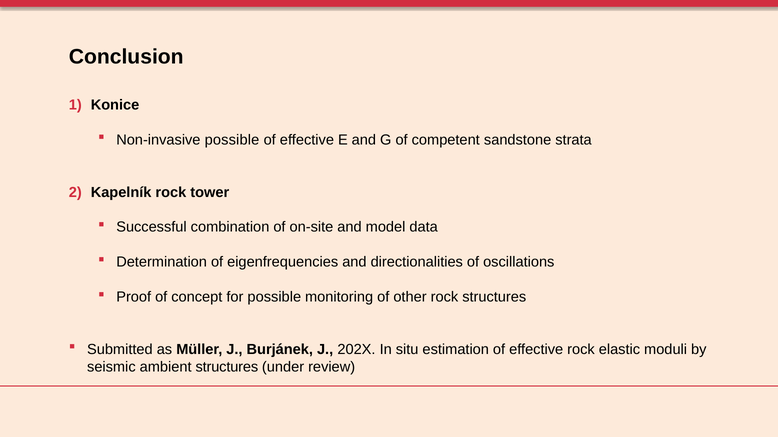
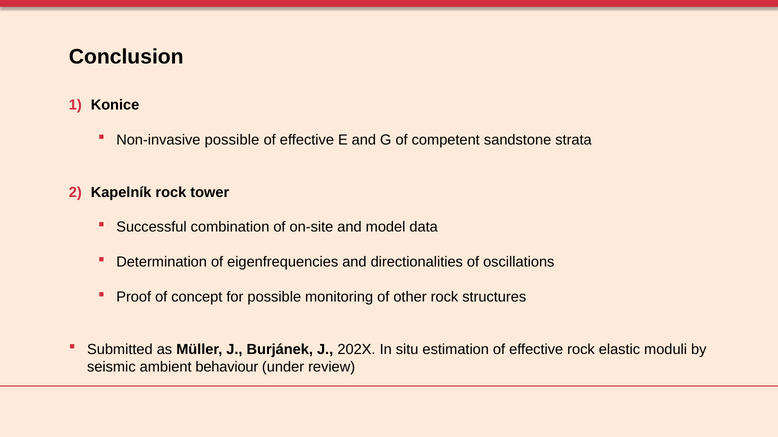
ambient structures: structures -> behaviour
